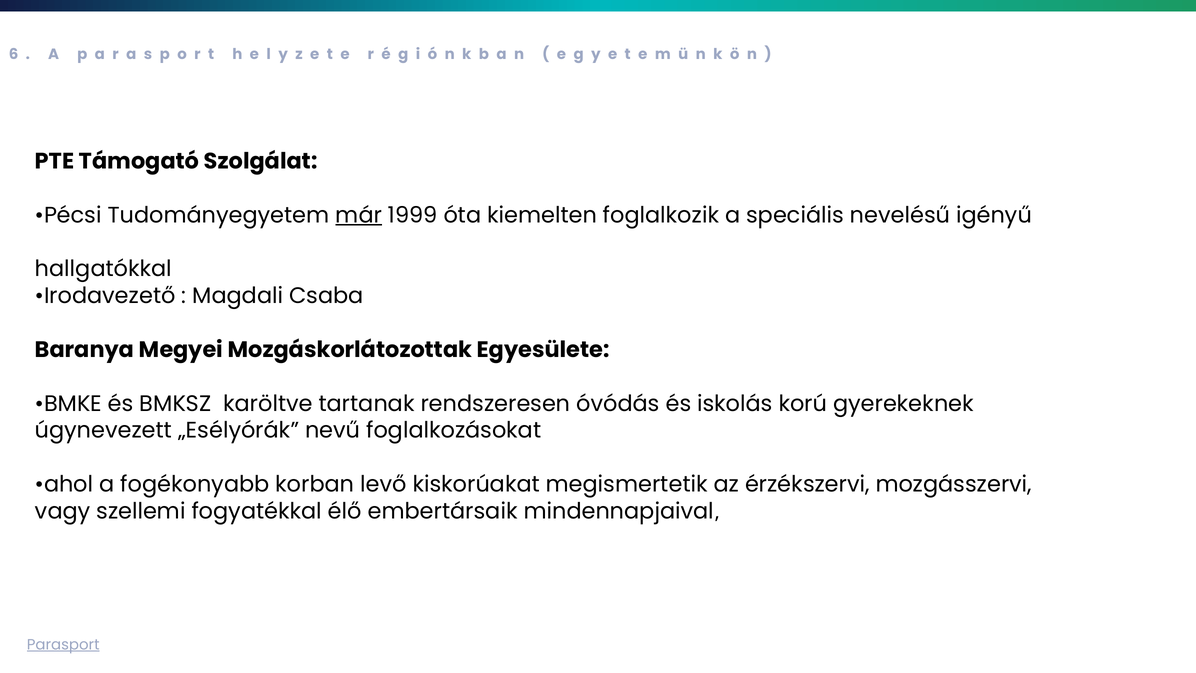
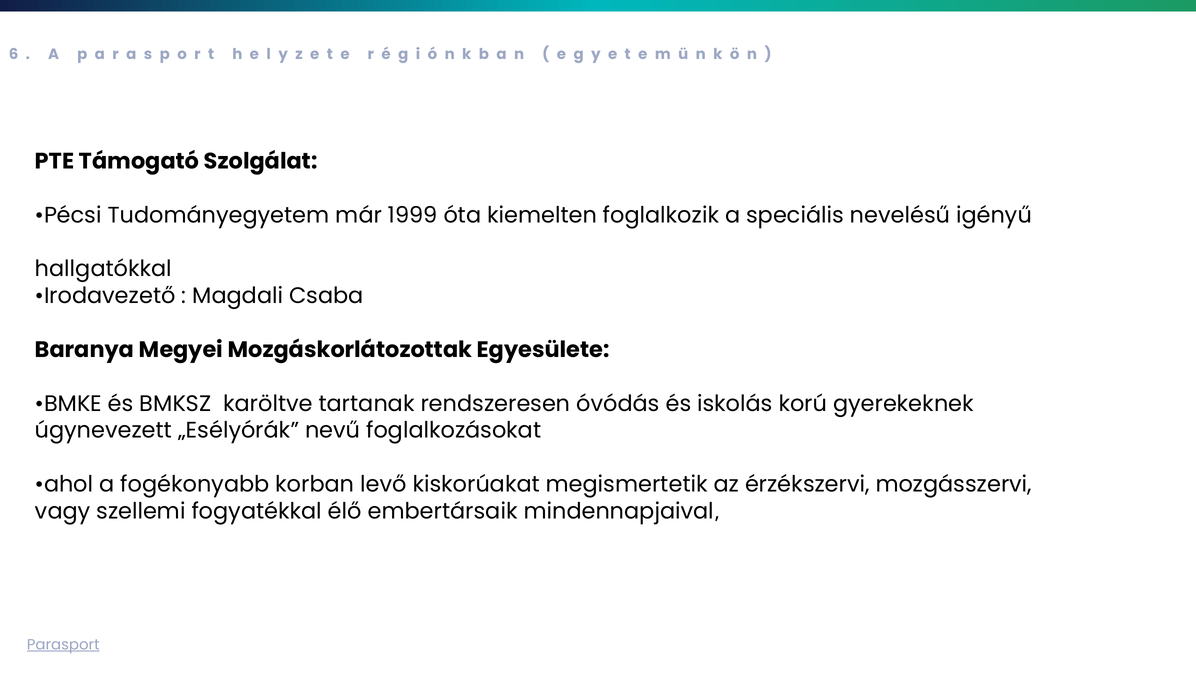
már underline: present -> none
